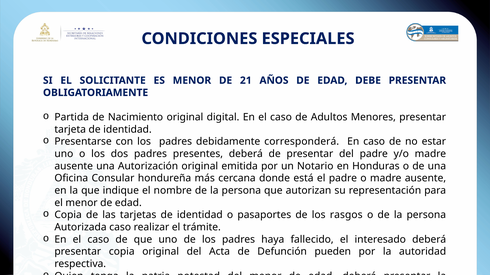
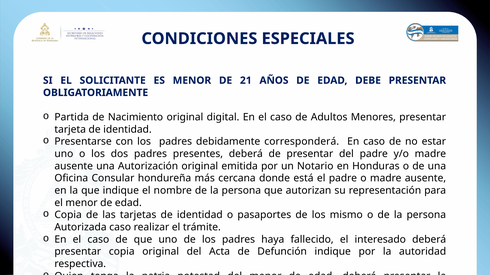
rasgos: rasgos -> mismo
Defunción pueden: pueden -> indique
